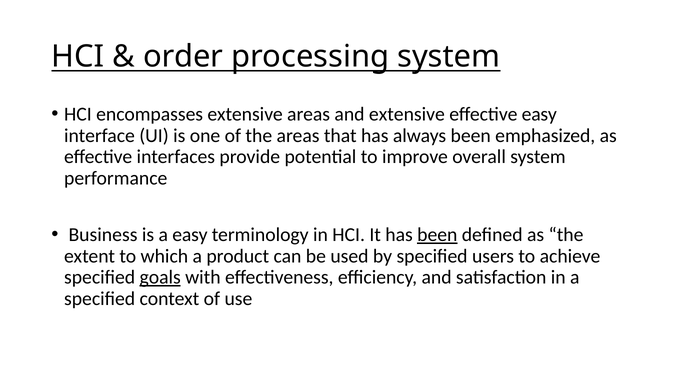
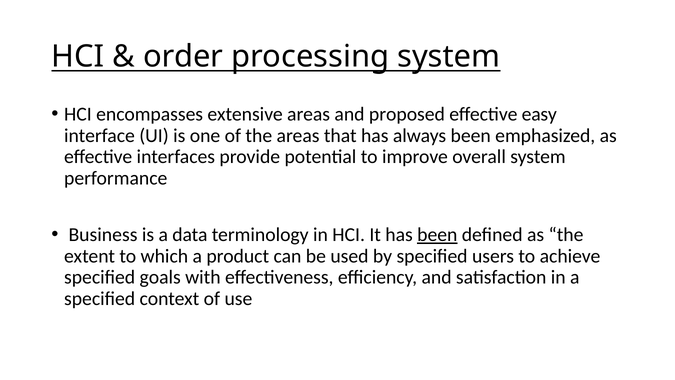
and extensive: extensive -> proposed
a easy: easy -> data
goals underline: present -> none
